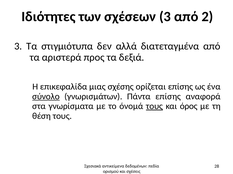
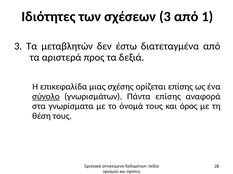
2: 2 -> 1
στιγμιότυπα: στιγμιότυπα -> μεταβλητών
αλλά: αλλά -> έστω
τους at (154, 107) underline: present -> none
